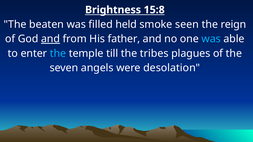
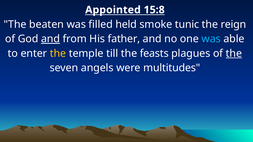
Brightness: Brightness -> Appointed
seen: seen -> tunic
the at (58, 53) colour: light blue -> yellow
tribes: tribes -> feasts
the at (234, 53) underline: none -> present
desolation: desolation -> multitudes
